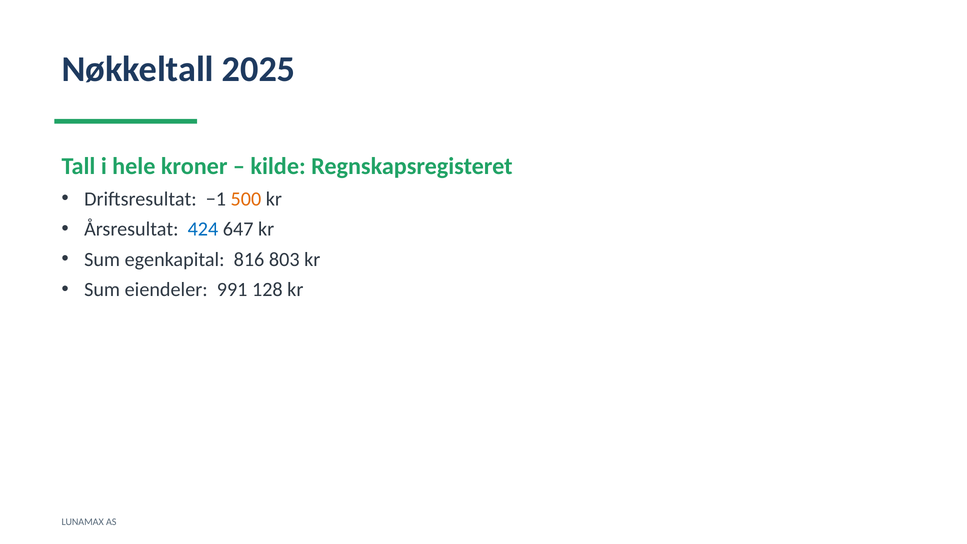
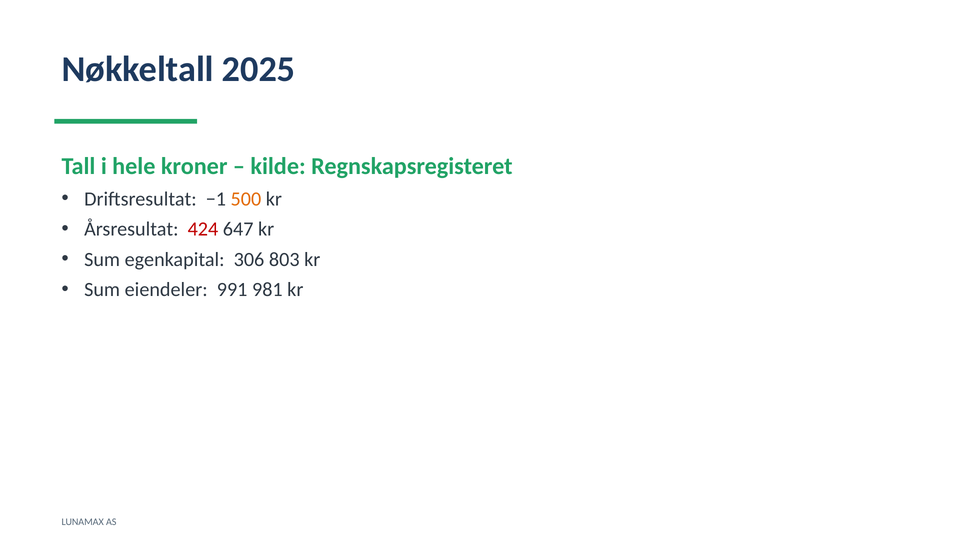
424 colour: blue -> red
816: 816 -> 306
128: 128 -> 981
